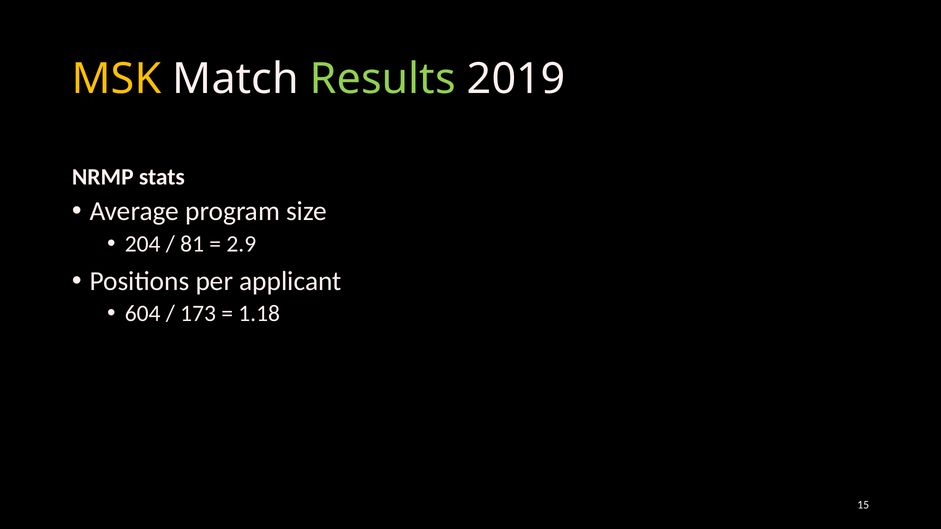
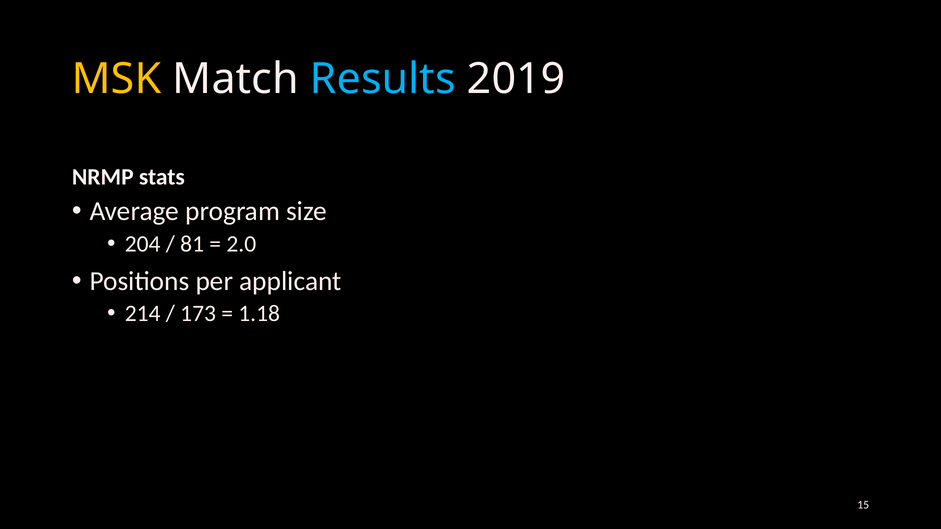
Results colour: light green -> light blue
2.9: 2.9 -> 2.0
604: 604 -> 214
